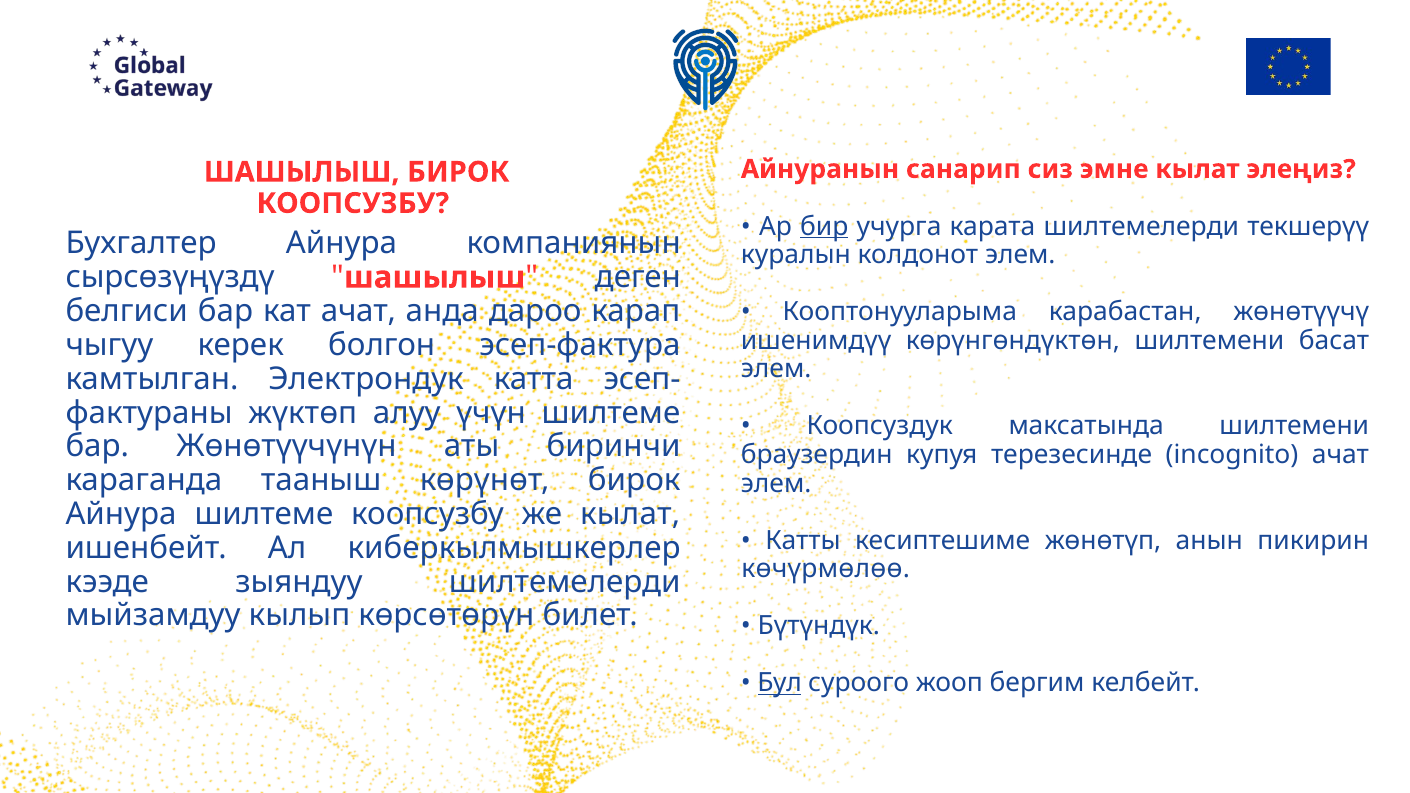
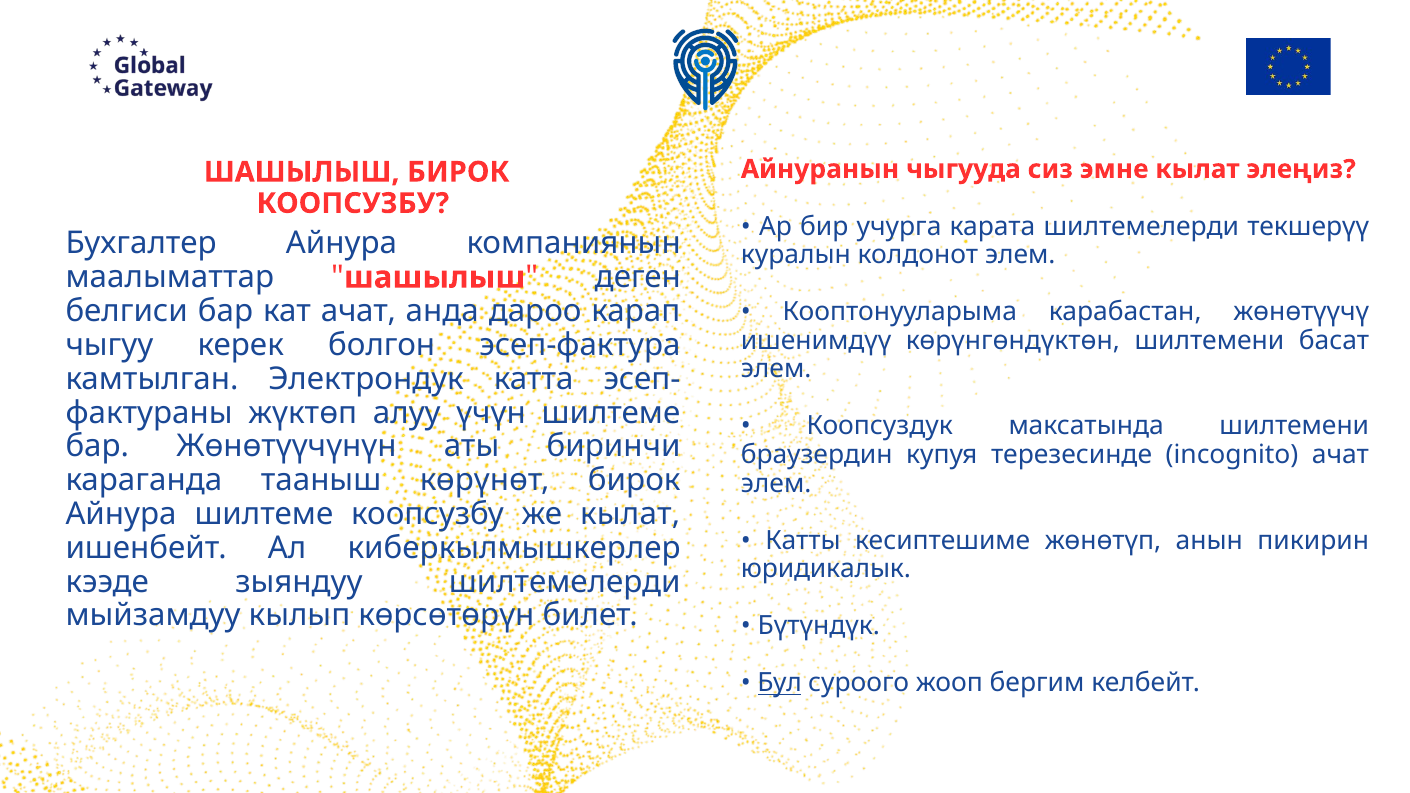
санарип: санарип -> чыгууда
бир underline: present -> none
сырсөзүңүздү: сырсөзүңүздү -> маалыматтар
көчүрмөлөө: көчүрмөлөө -> юридикалык
